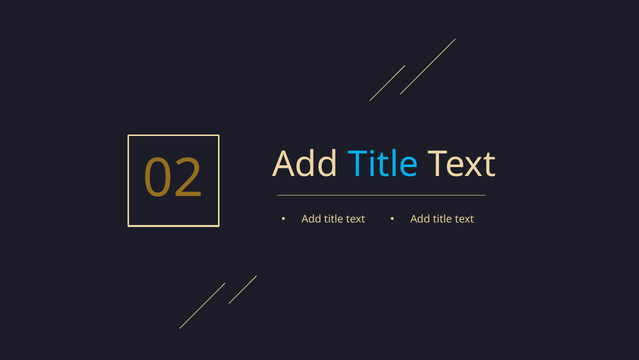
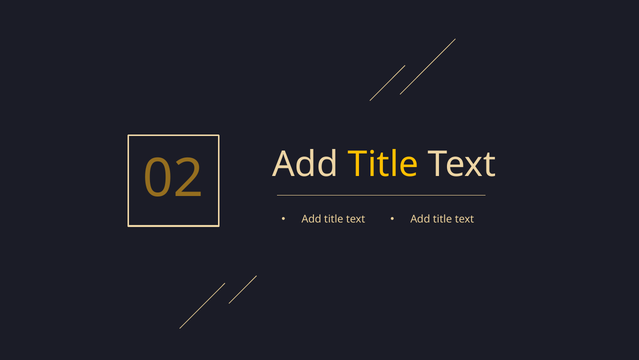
Title at (383, 164) colour: light blue -> yellow
